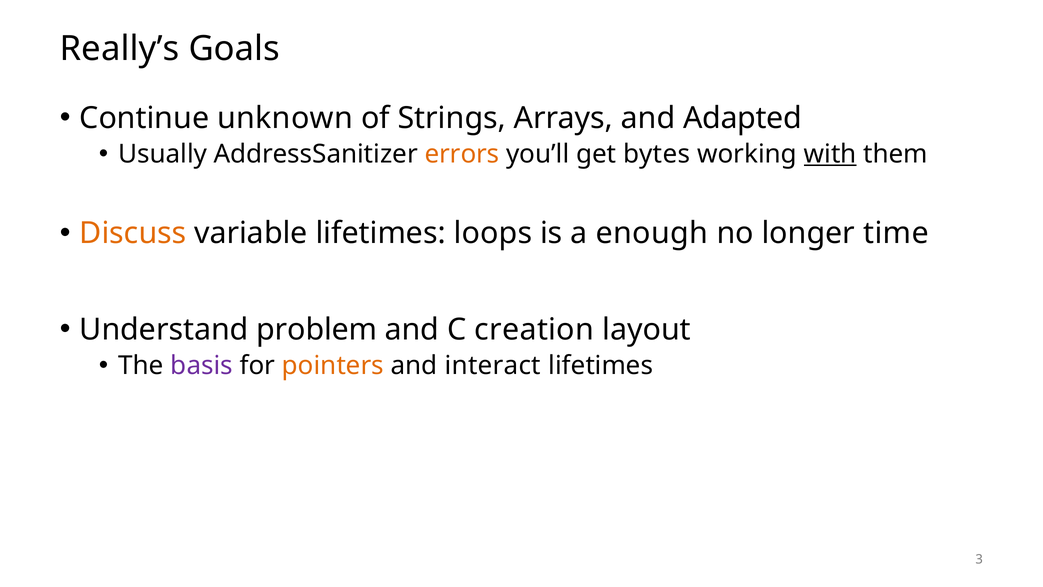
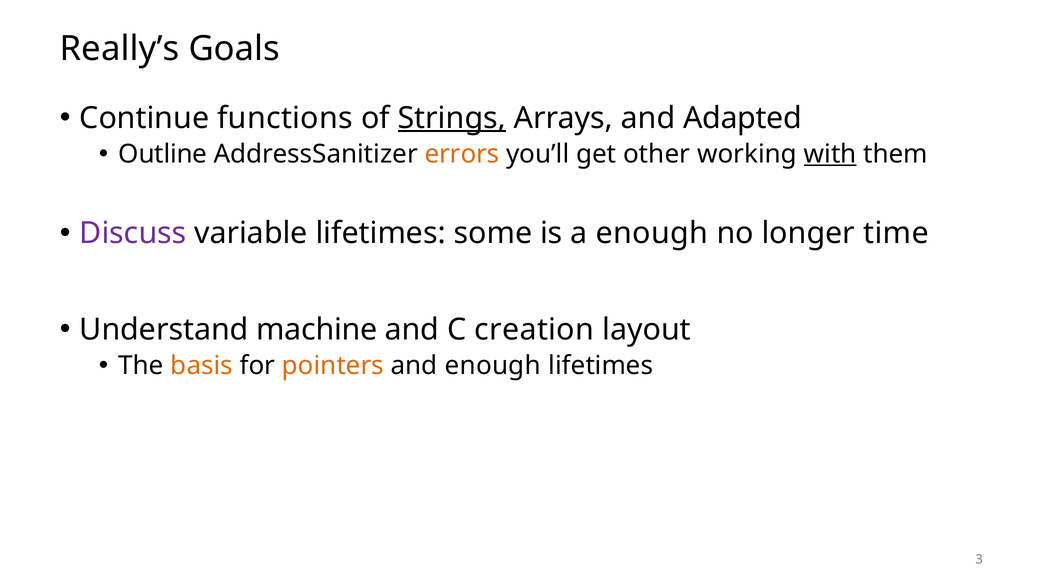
unknown: unknown -> functions
Strings underline: none -> present
Usually: Usually -> Outline
bytes: bytes -> other
Discuss colour: orange -> purple
loops: loops -> some
problem: problem -> machine
basis colour: purple -> orange
and interact: interact -> enough
